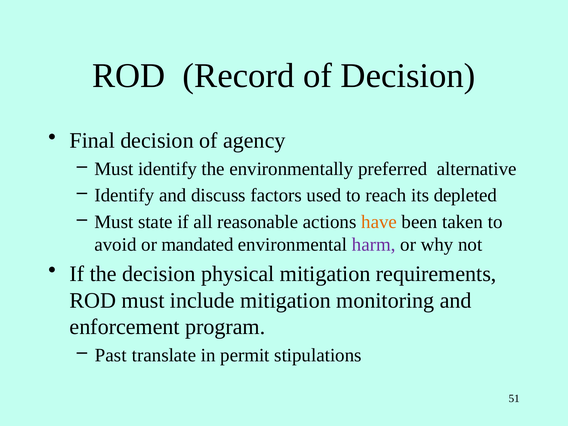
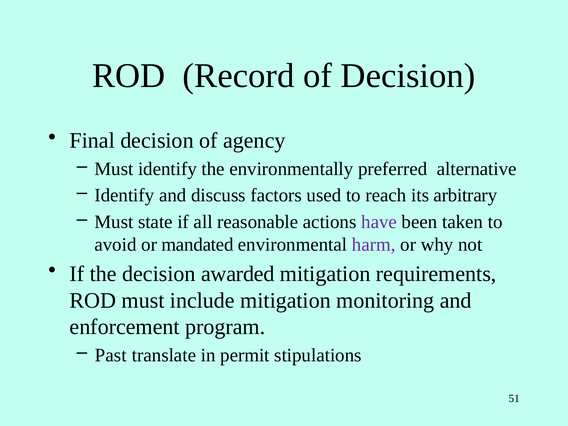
depleted: depleted -> arbitrary
have colour: orange -> purple
physical: physical -> awarded
